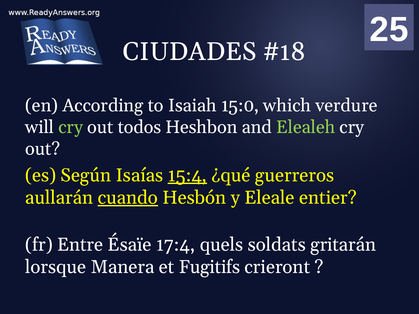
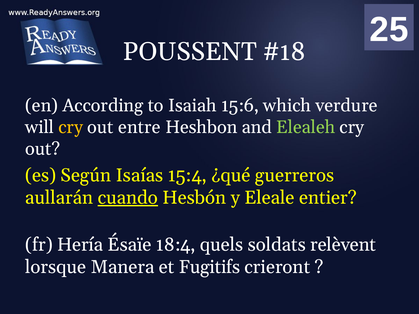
CIUDADES: CIUDADES -> POUSSENT
15:0: 15:0 -> 15:6
cry at (71, 127) colour: light green -> yellow
todos: todos -> entre
15:4 underline: present -> none
Entre: Entre -> Hería
17:4: 17:4 -> 18:4
gritarán: gritarán -> relèvent
